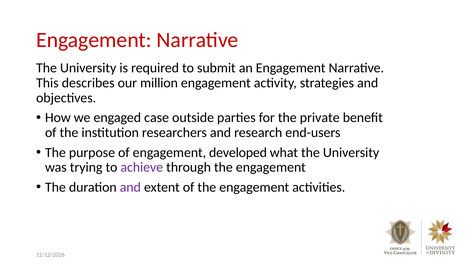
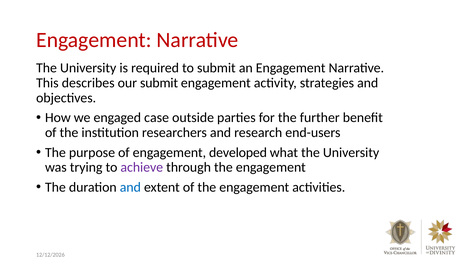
our million: million -> submit
private: private -> further
and at (130, 187) colour: purple -> blue
